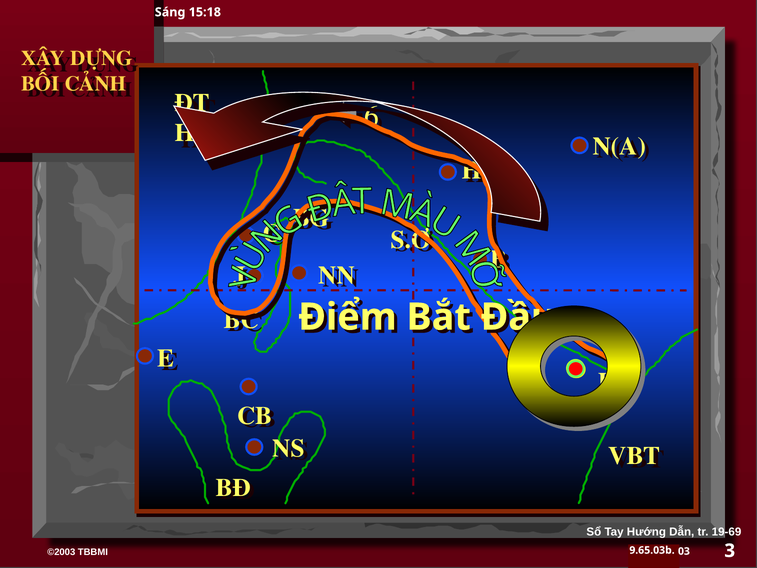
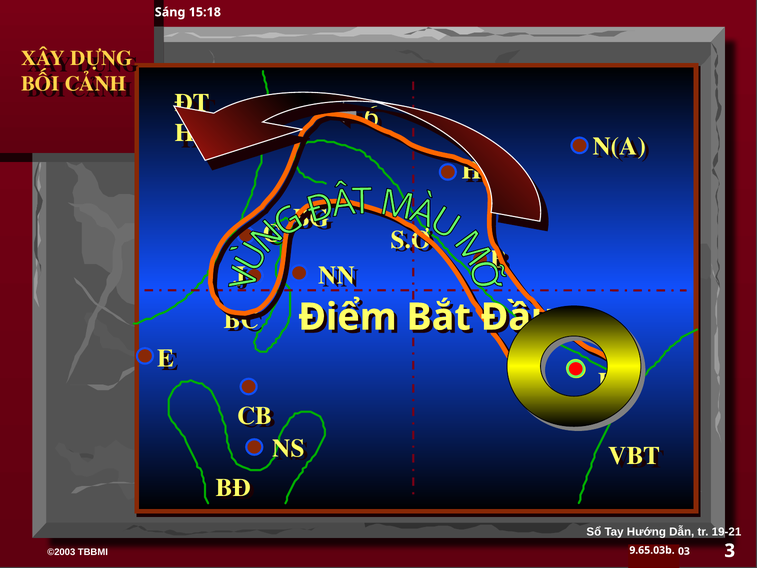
19-69: 19-69 -> 19-21
